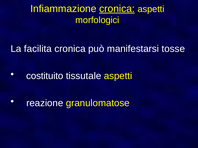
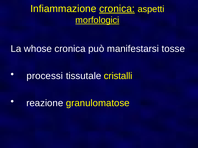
morfologici underline: none -> present
facilita: facilita -> whose
costituito: costituito -> processi
tissutale aspetti: aspetti -> cristalli
